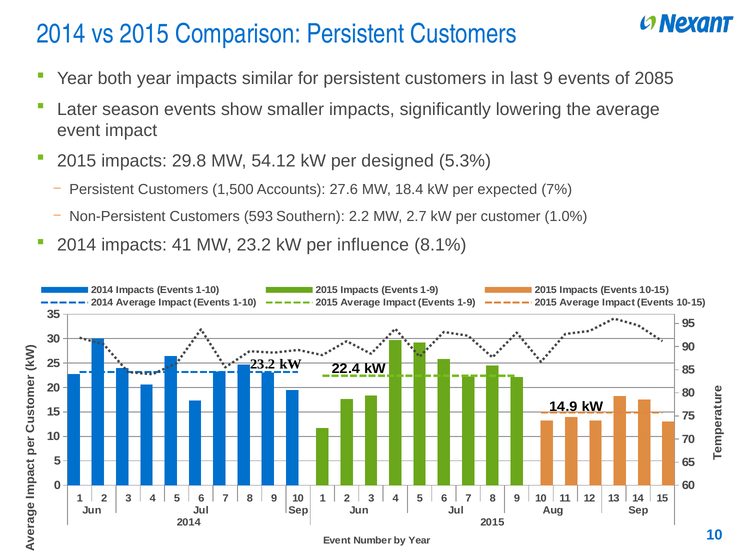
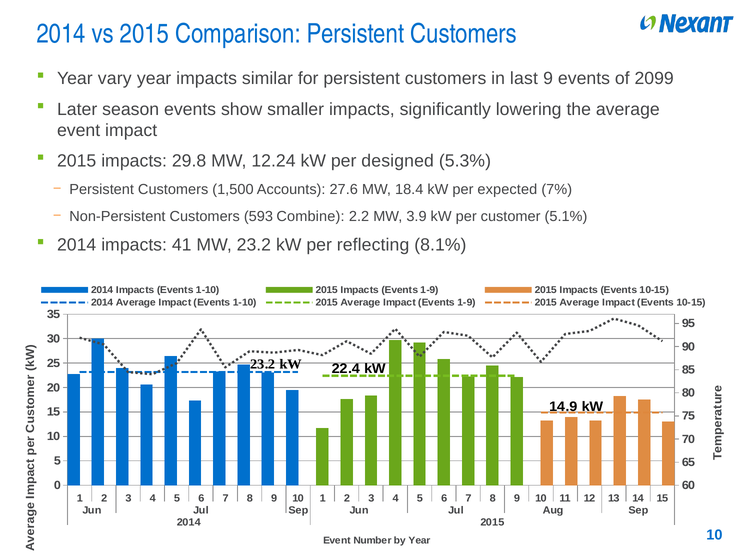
both: both -> vary
2085: 2085 -> 2099
54.12: 54.12 -> 12.24
Southern: Southern -> Combine
2.7: 2.7 -> 3.9
1.0%: 1.0% -> 5.1%
influence: influence -> reflecting
